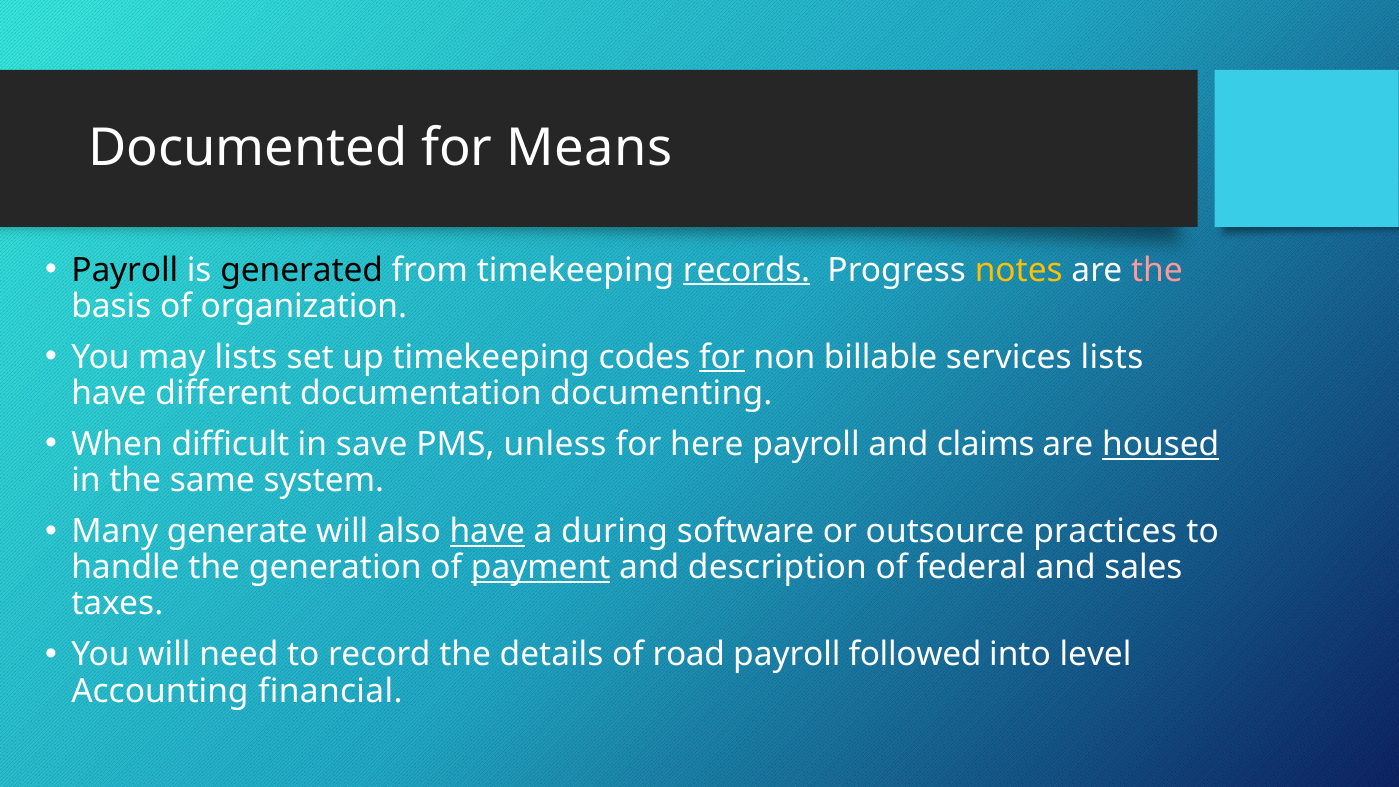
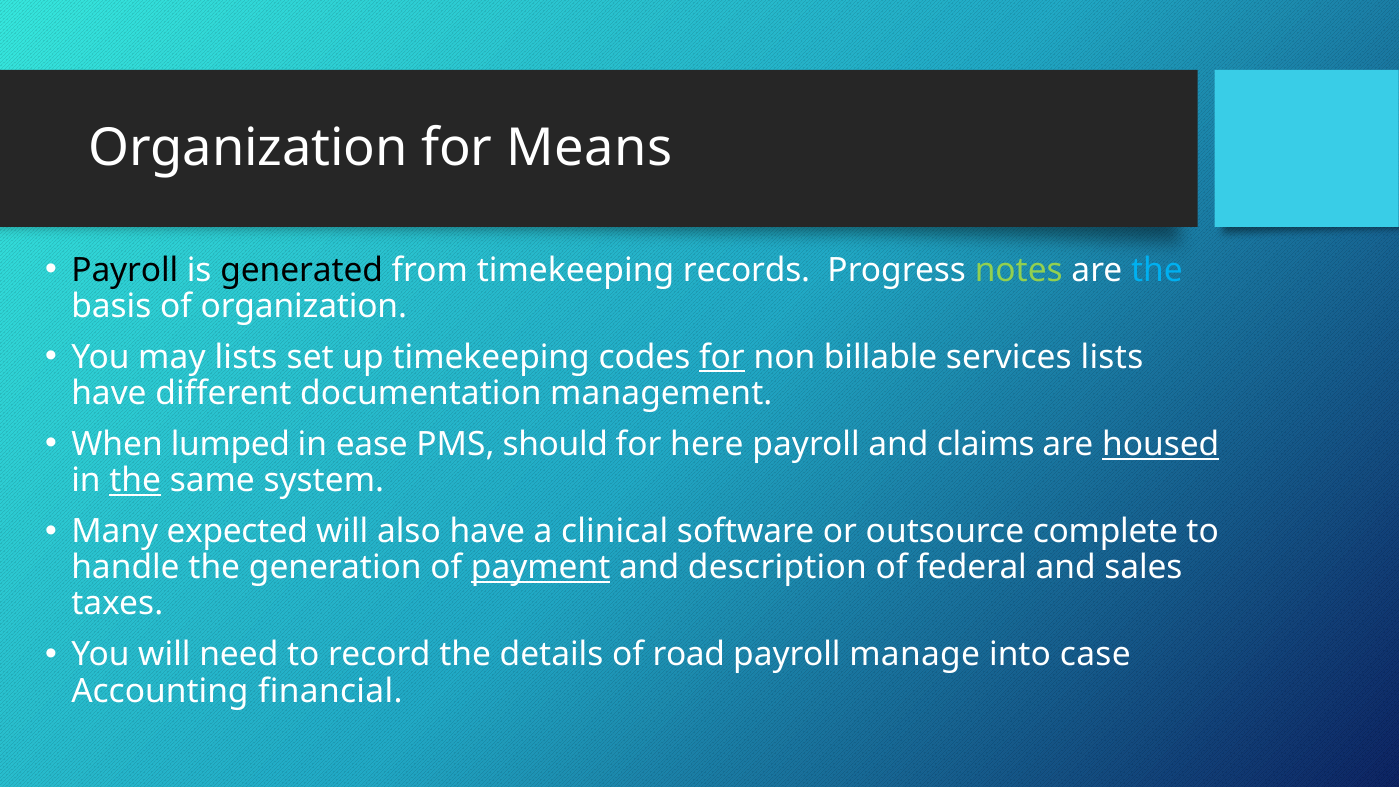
Documented at (248, 148): Documented -> Organization
records underline: present -> none
notes colour: yellow -> light green
the at (1157, 270) colour: pink -> light blue
documenting: documenting -> management
difficult: difficult -> lumped
save: save -> ease
unless: unless -> should
the at (135, 480) underline: none -> present
generate: generate -> expected
have at (487, 531) underline: present -> none
during: during -> clinical
practices: practices -> complete
followed: followed -> manage
level: level -> case
